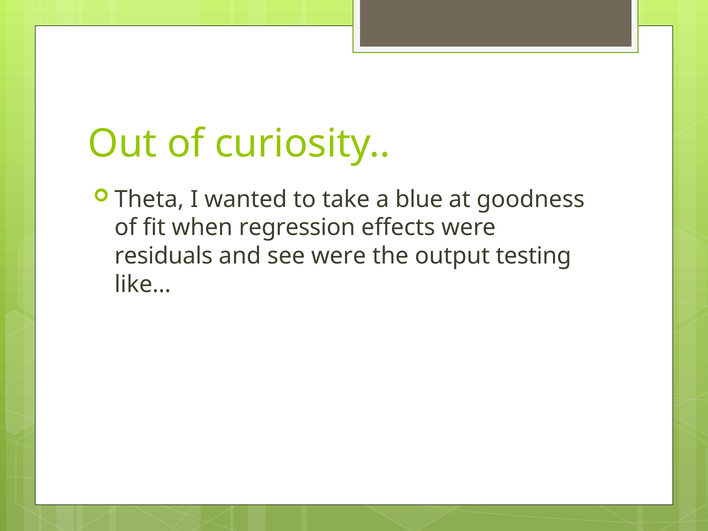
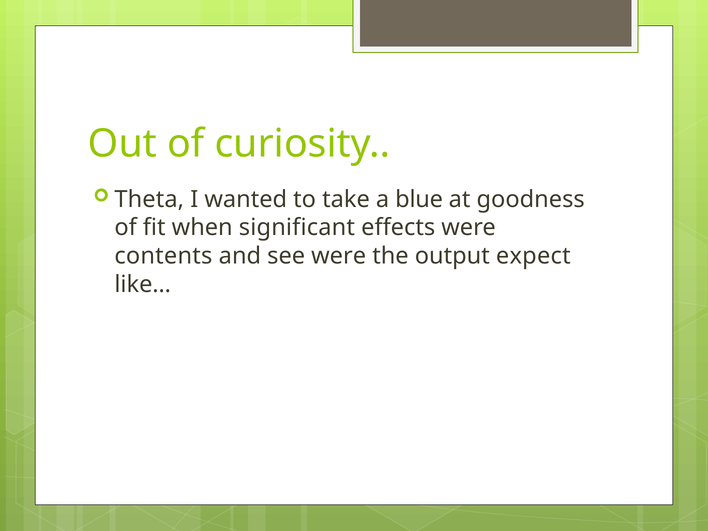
regression: regression -> significant
residuals: residuals -> contents
testing: testing -> expect
